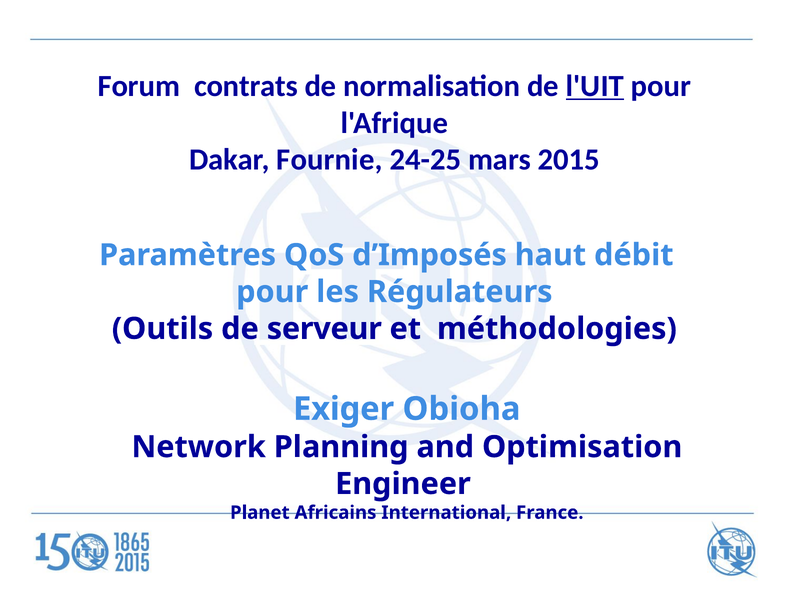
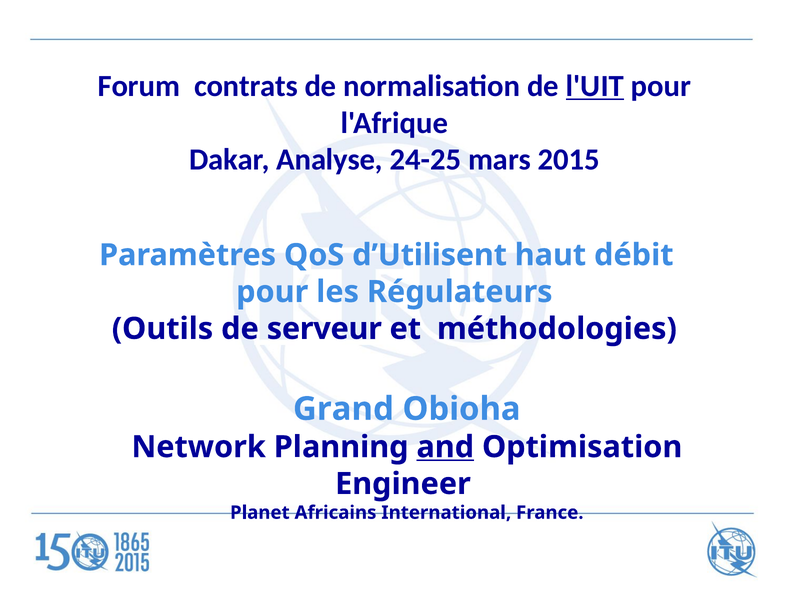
Fournie: Fournie -> Analyse
d’Imposés: d’Imposés -> d’Utilisent
Exiger: Exiger -> Grand
and underline: none -> present
